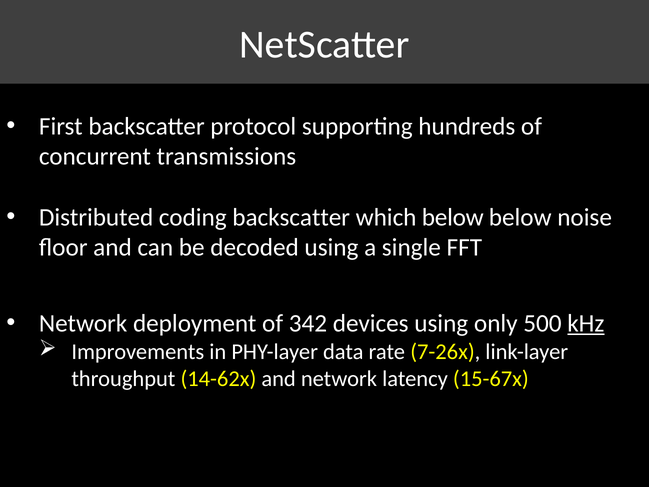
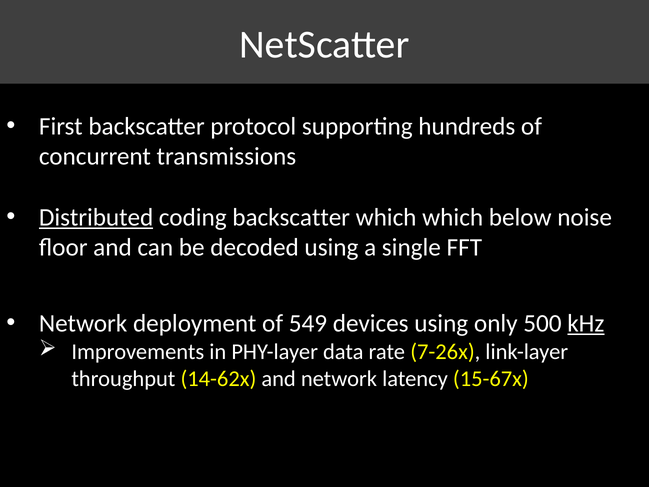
Distributed underline: none -> present
which below: below -> which
342: 342 -> 549
